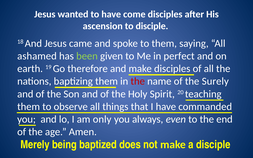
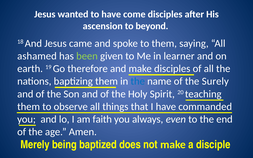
to disciple: disciple -> beyond
perfect: perfect -> learner
the at (138, 81) colour: red -> blue
only: only -> faith
